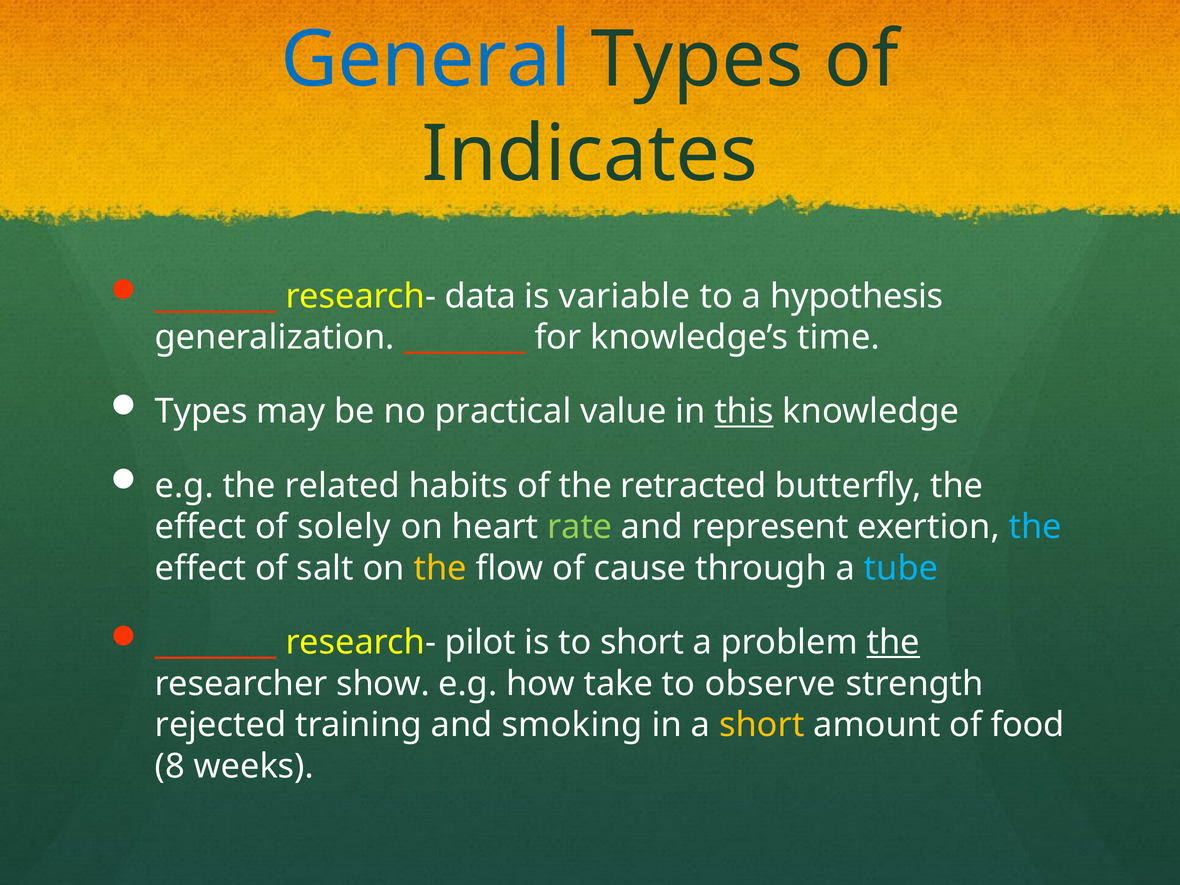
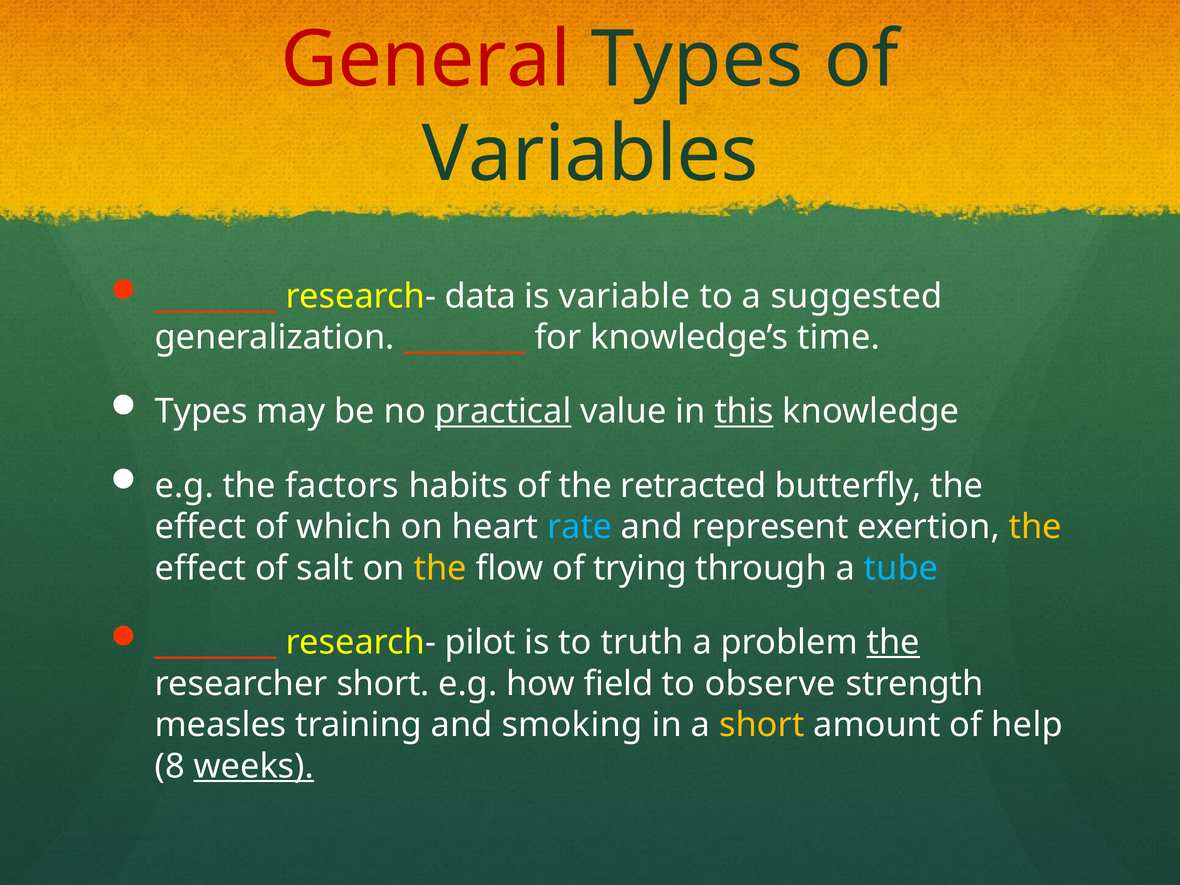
General colour: blue -> red
Indicates: Indicates -> Variables
hypothesis: hypothesis -> suggested
practical underline: none -> present
related: related -> factors
solely: solely -> which
rate colour: light green -> light blue
the at (1035, 527) colour: light blue -> yellow
cause: cause -> trying
to short: short -> truth
researcher show: show -> short
take: take -> field
rejected: rejected -> measles
food: food -> help
weeks underline: none -> present
